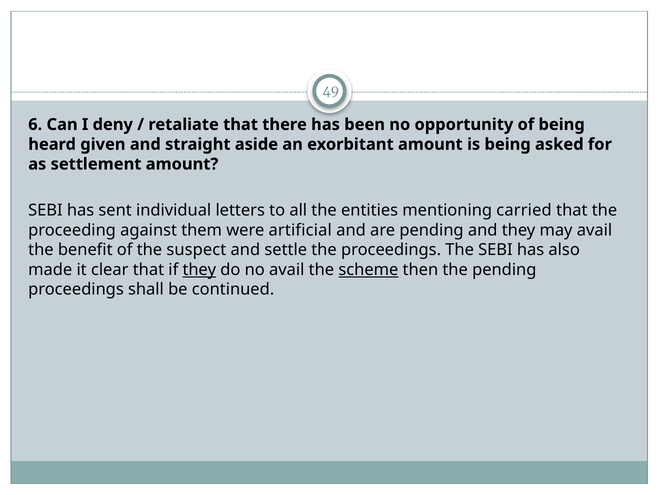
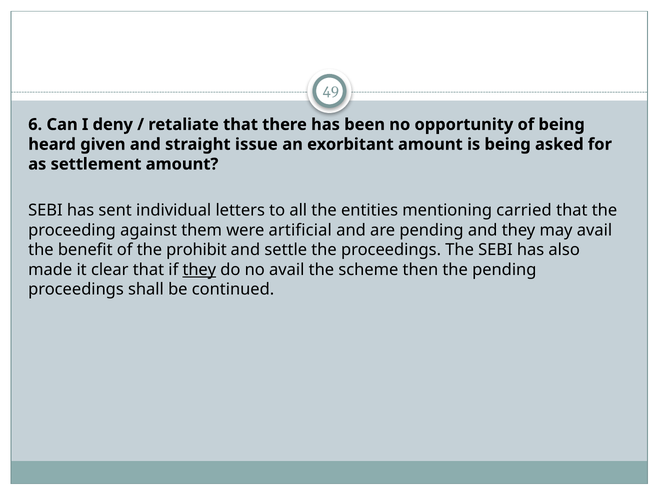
aside: aside -> issue
suspect: suspect -> prohibit
scheme underline: present -> none
